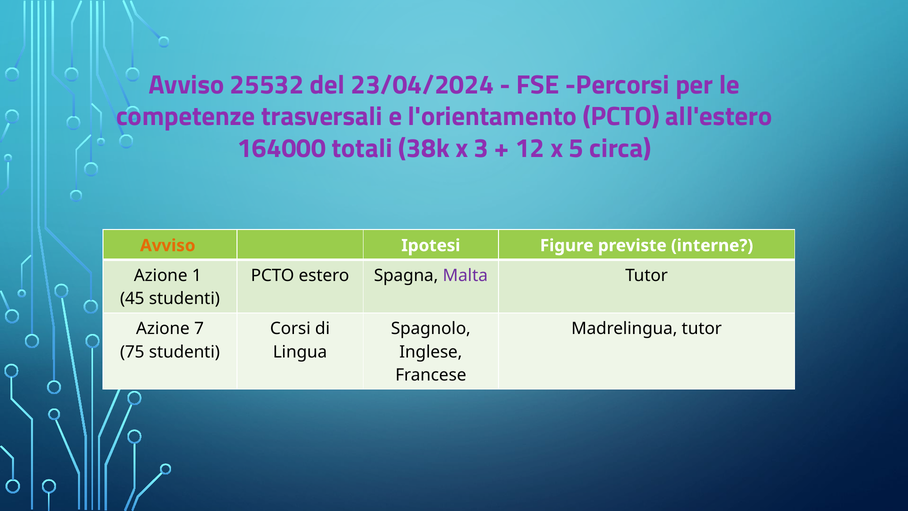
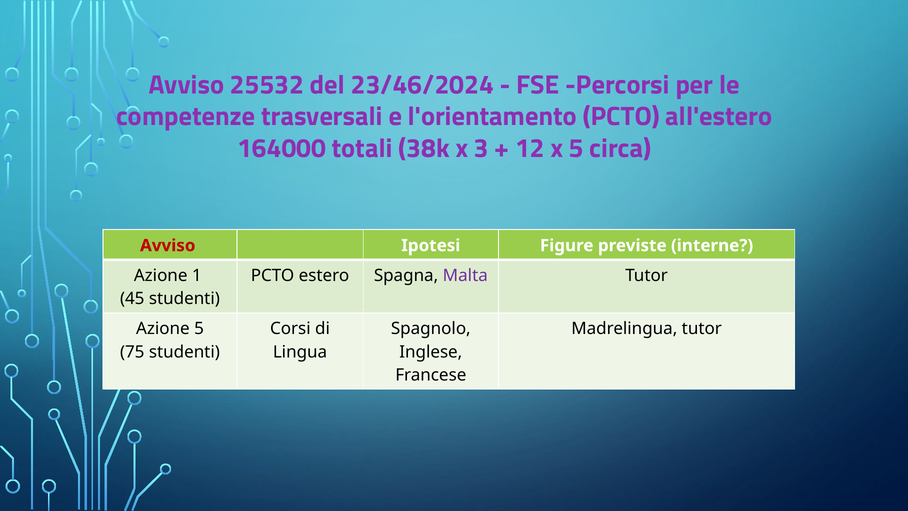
23/04/2024: 23/04/2024 -> 23/46/2024
Avviso at (168, 245) colour: orange -> red
Azione 7: 7 -> 5
